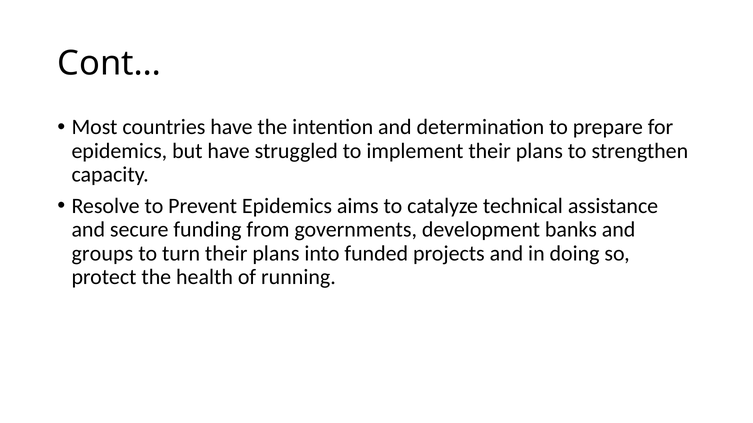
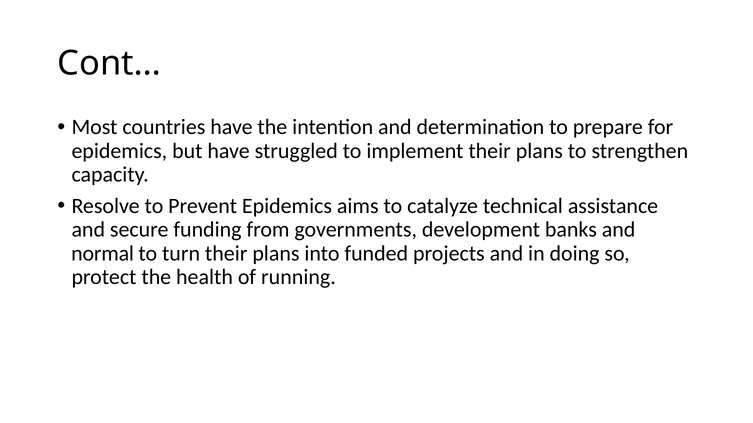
groups: groups -> normal
